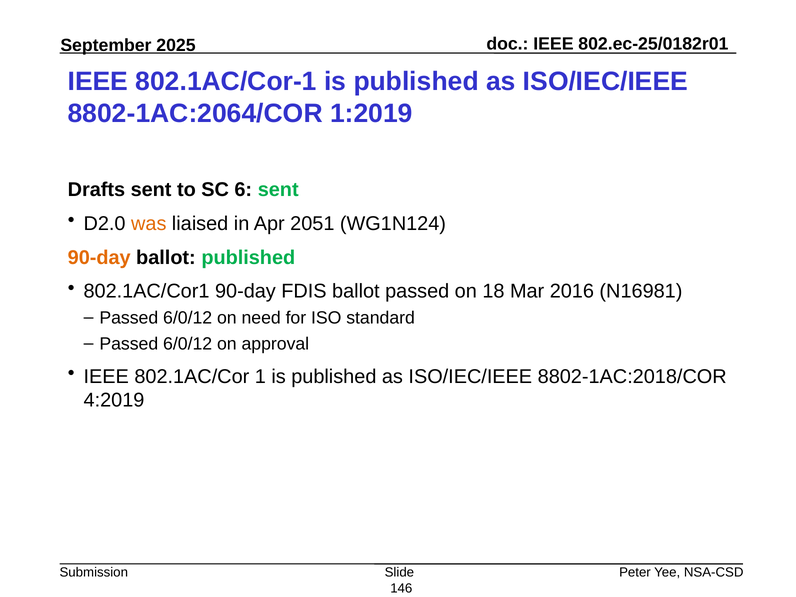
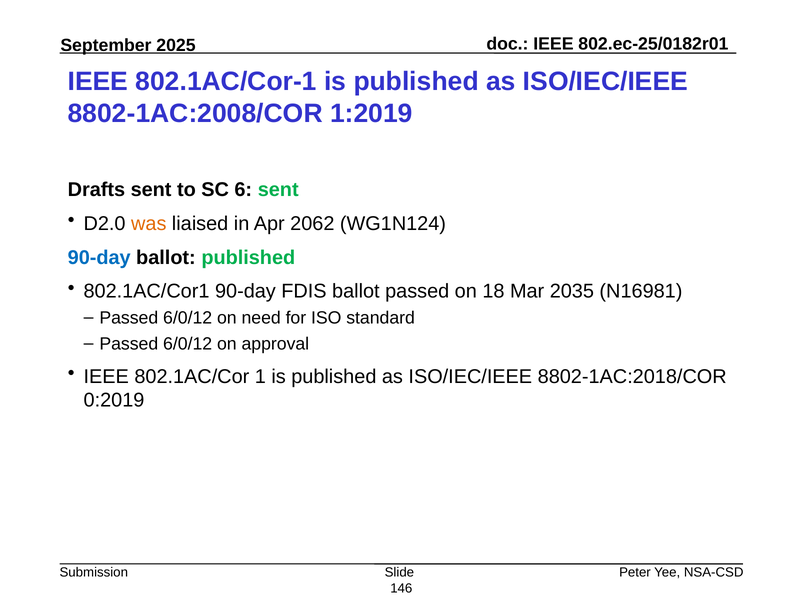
8802-1AC:2064/COR: 8802-1AC:2064/COR -> 8802-1AC:2008/COR
2051: 2051 -> 2062
90-day at (99, 257) colour: orange -> blue
2016: 2016 -> 2035
4:2019: 4:2019 -> 0:2019
